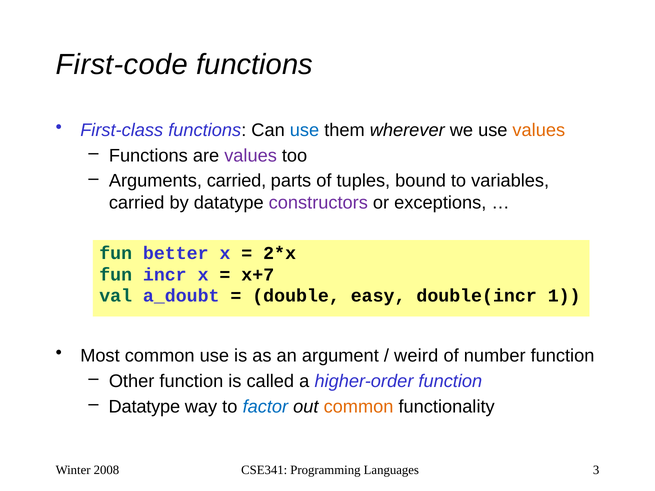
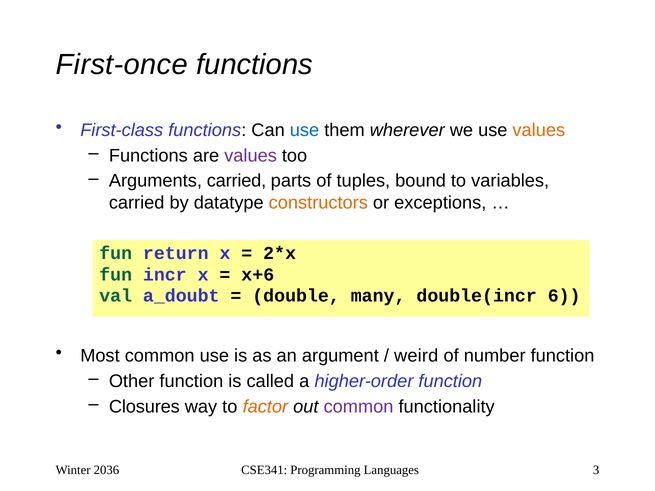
First-code: First-code -> First-once
constructors colour: purple -> orange
better: better -> return
x+7: x+7 -> x+6
easy: easy -> many
1: 1 -> 6
Datatype at (144, 407): Datatype -> Closures
factor colour: blue -> orange
common at (359, 407) colour: orange -> purple
2008: 2008 -> 2036
